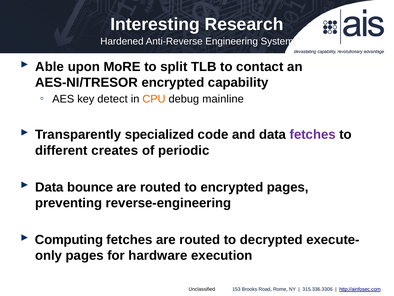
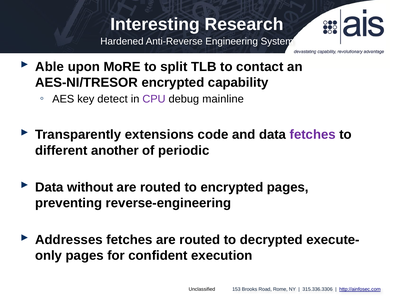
CPU colour: orange -> purple
specialized: specialized -> extensions
creates: creates -> another
bounce: bounce -> without
Computing: Computing -> Addresses
hardware: hardware -> confident
